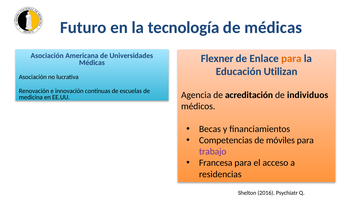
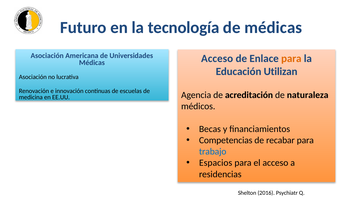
Flexner at (217, 58): Flexner -> Acceso
individuos: individuos -> naturaleza
móviles: móviles -> recabar
trabajo colour: purple -> blue
Francesa: Francesa -> Espacios
